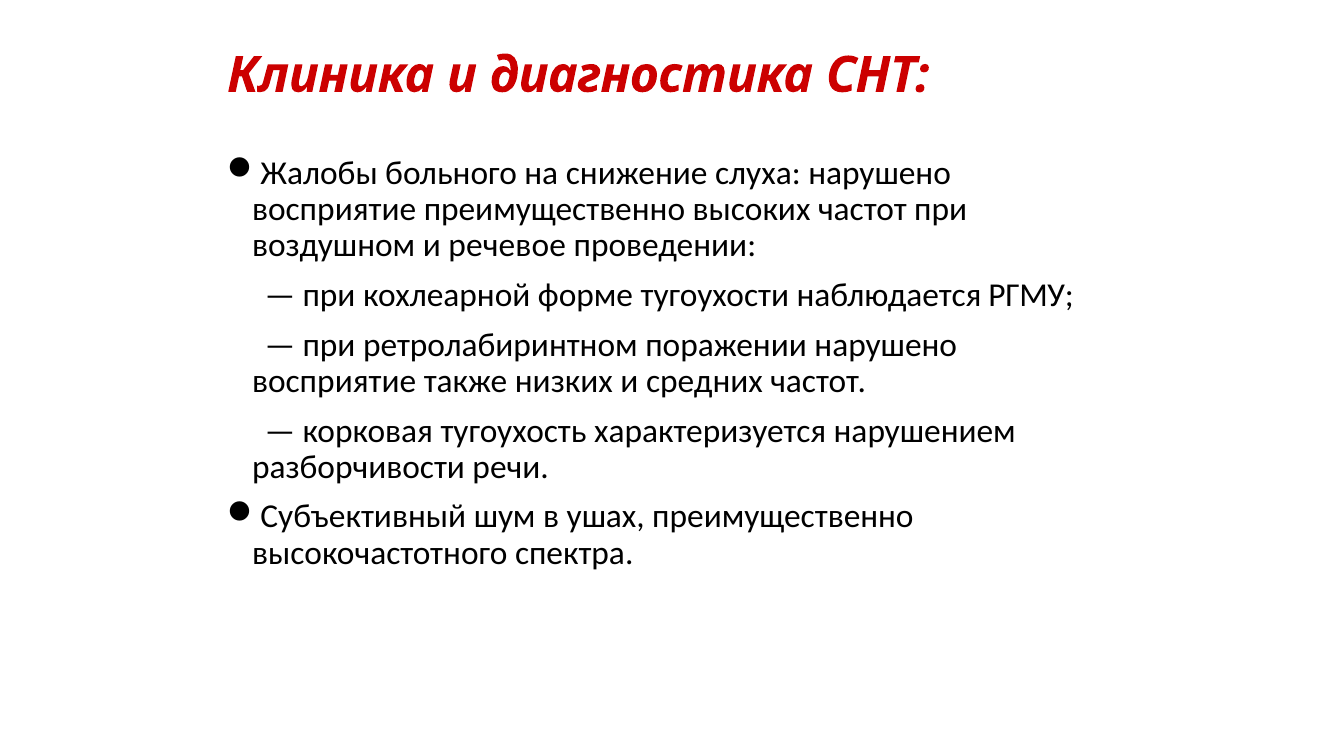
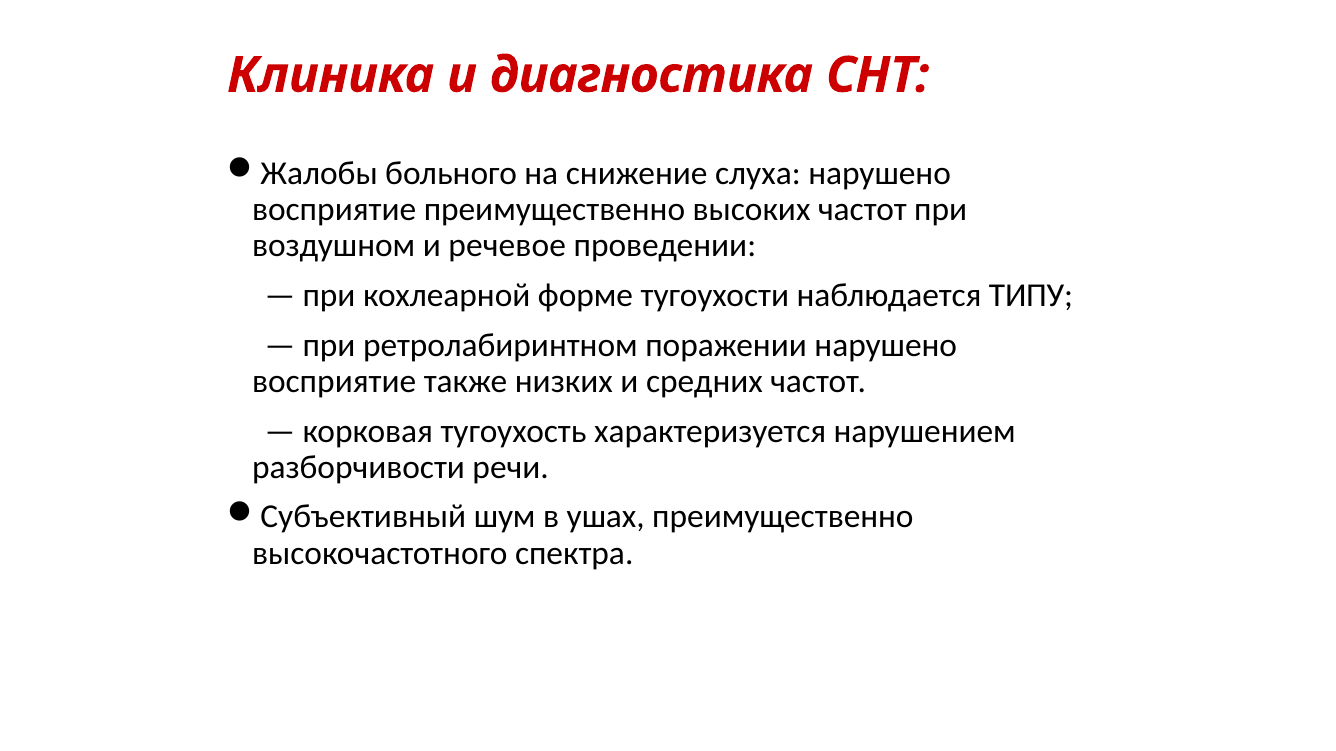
РГМУ: РГМУ -> ТИПУ
